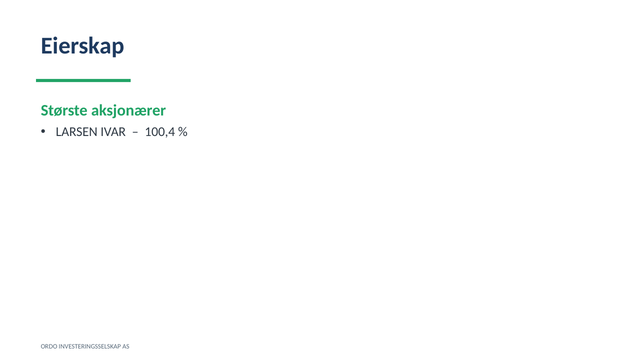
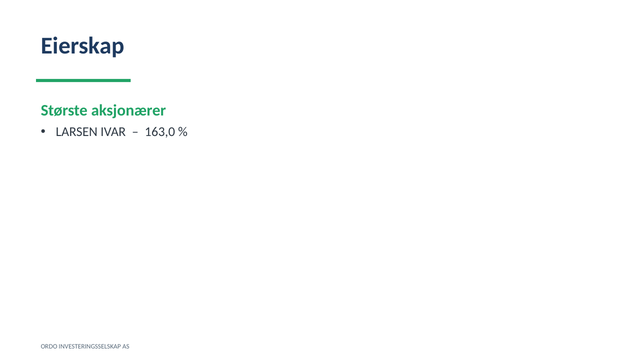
100,4: 100,4 -> 163,0
